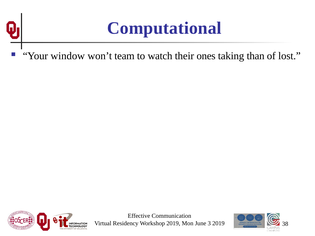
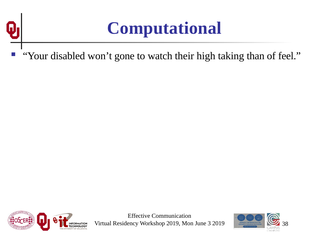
window: window -> disabled
team: team -> gone
ones: ones -> high
lost: lost -> feel
